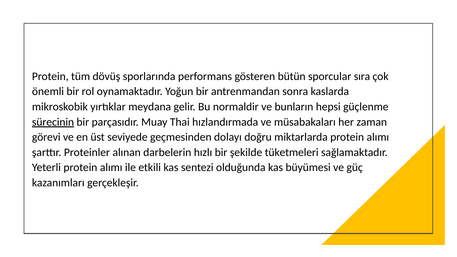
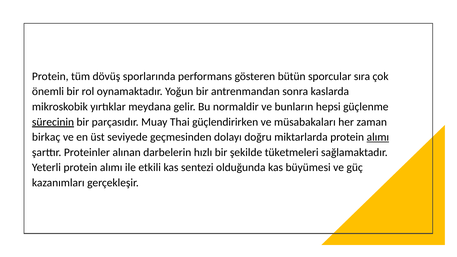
hızlandırmada: hızlandırmada -> güçlendirirken
görevi: görevi -> birkaç
alımı at (378, 137) underline: none -> present
